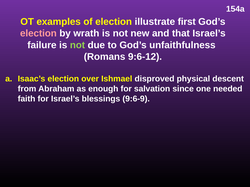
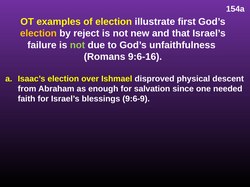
election at (38, 33) colour: pink -> yellow
wrath: wrath -> reject
9:6-12: 9:6-12 -> 9:6-16
